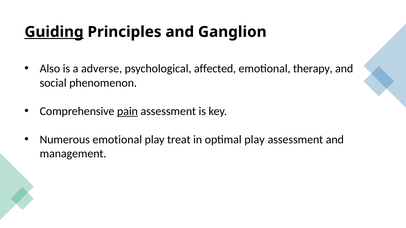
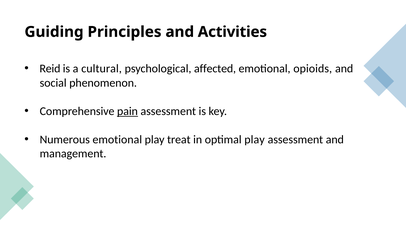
Guiding underline: present -> none
Ganglion: Ganglion -> Activities
Also at (50, 69): Also -> Reid
adverse: adverse -> cultural
therapy: therapy -> opioids
